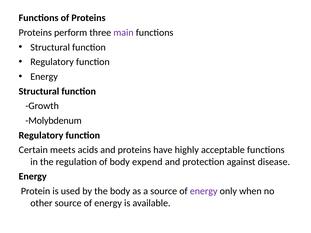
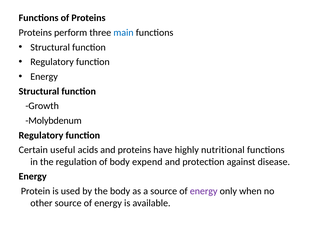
main colour: purple -> blue
meets: meets -> useful
acceptable: acceptable -> nutritional
